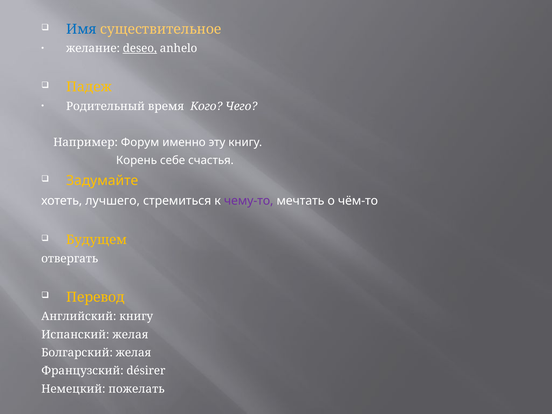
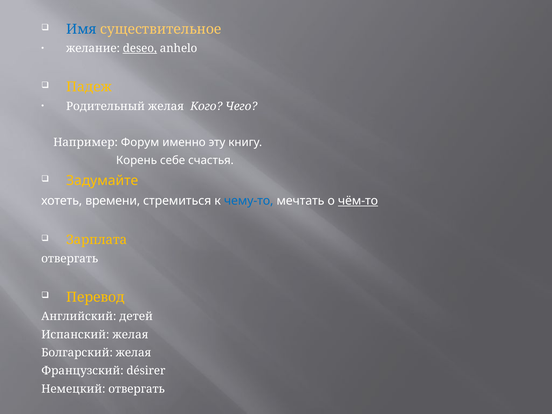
Родительный время: время -> желая
лучшего: лучшего -> времени
чему-то colour: purple -> blue
чём-то underline: none -> present
Будущем: Будущем -> Зарплата
Английский книгу: книгу -> детей
Немецкий пожелать: пожелать -> отвергать
